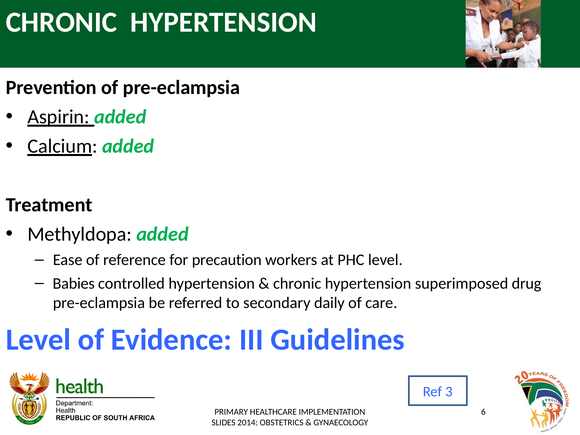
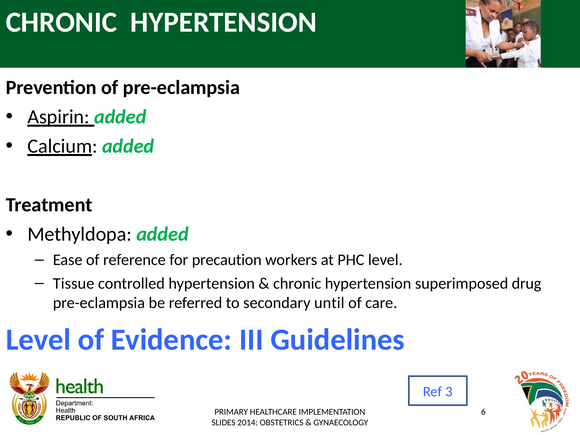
Babies: Babies -> Tissue
daily: daily -> until
